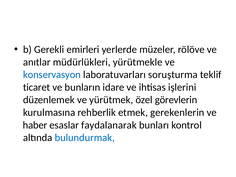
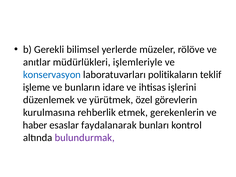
emirleri: emirleri -> bilimsel
yürütmekle: yürütmekle -> işlemleriyle
soruşturma: soruşturma -> politikaların
ticaret: ticaret -> işleme
bulundurmak colour: blue -> purple
